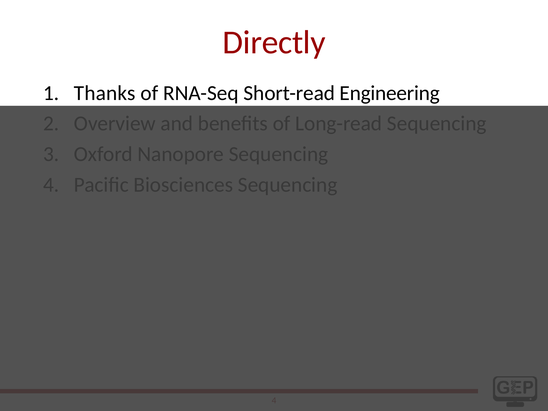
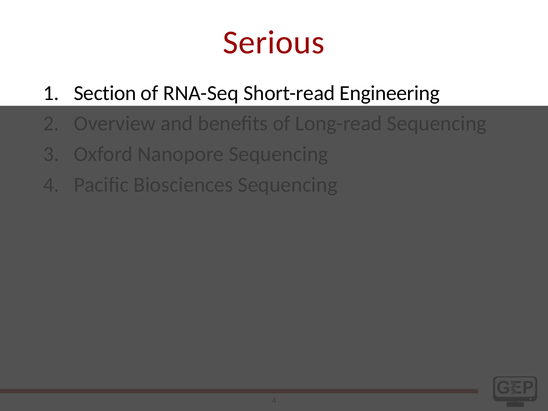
Directly: Directly -> Serious
Thanks: Thanks -> Section
